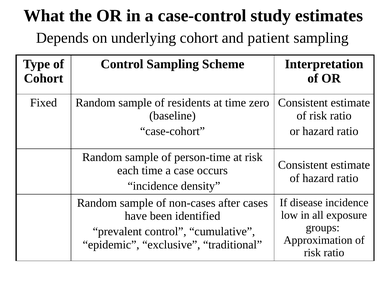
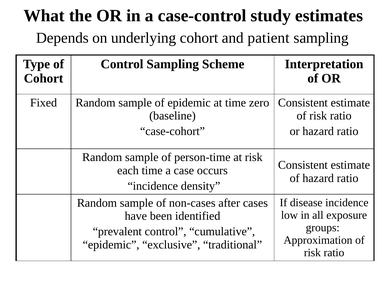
of residents: residents -> epidemic
